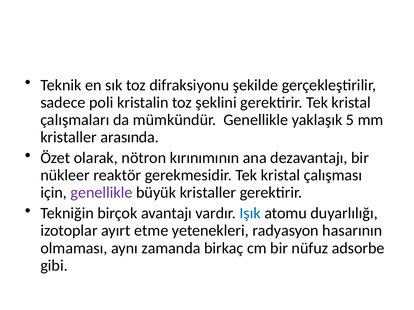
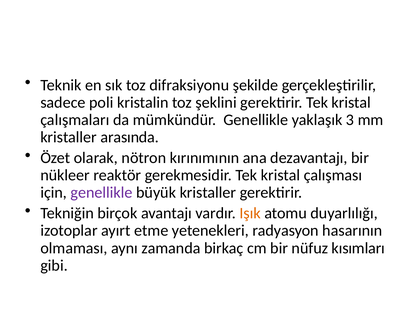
5: 5 -> 3
Işık colour: blue -> orange
adsorbe: adsorbe -> kısımları
